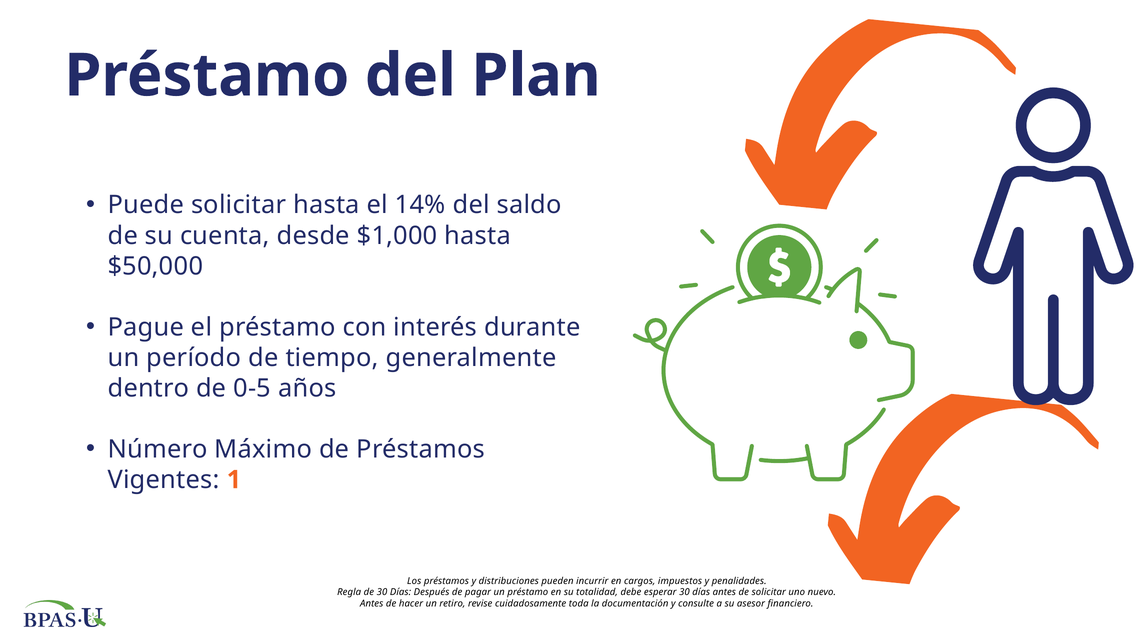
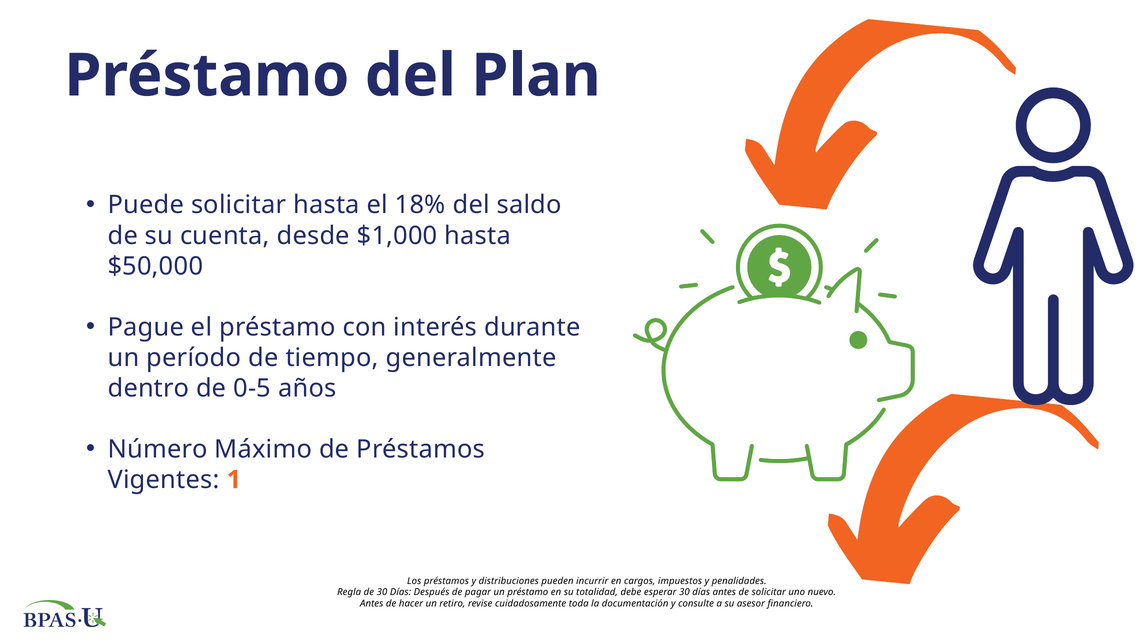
14%: 14% -> 18%
